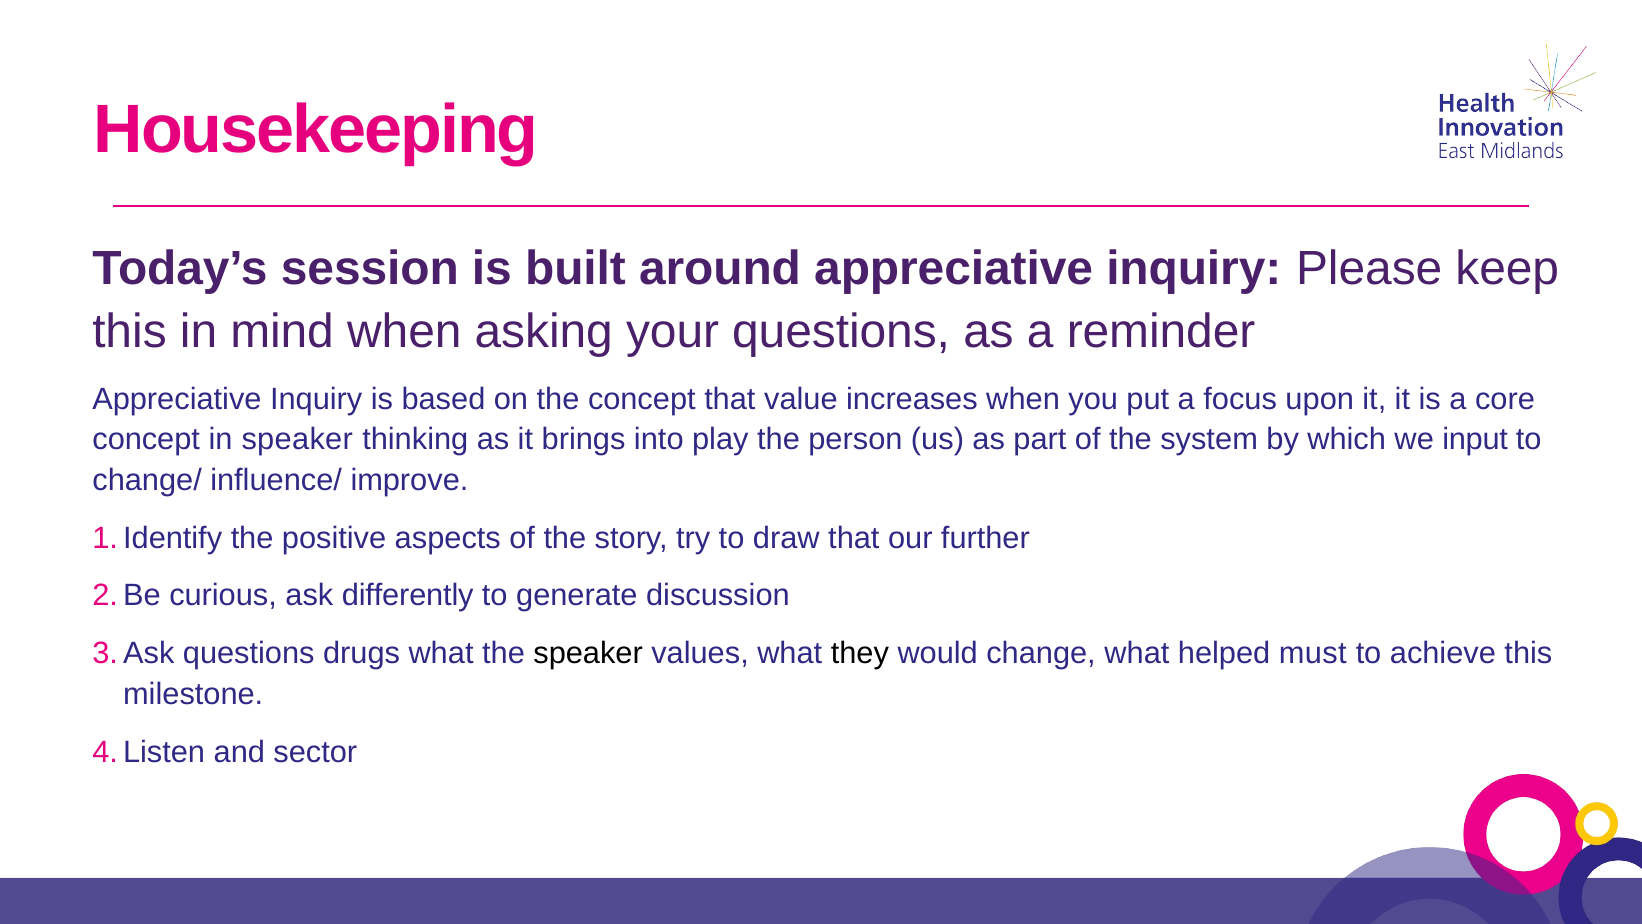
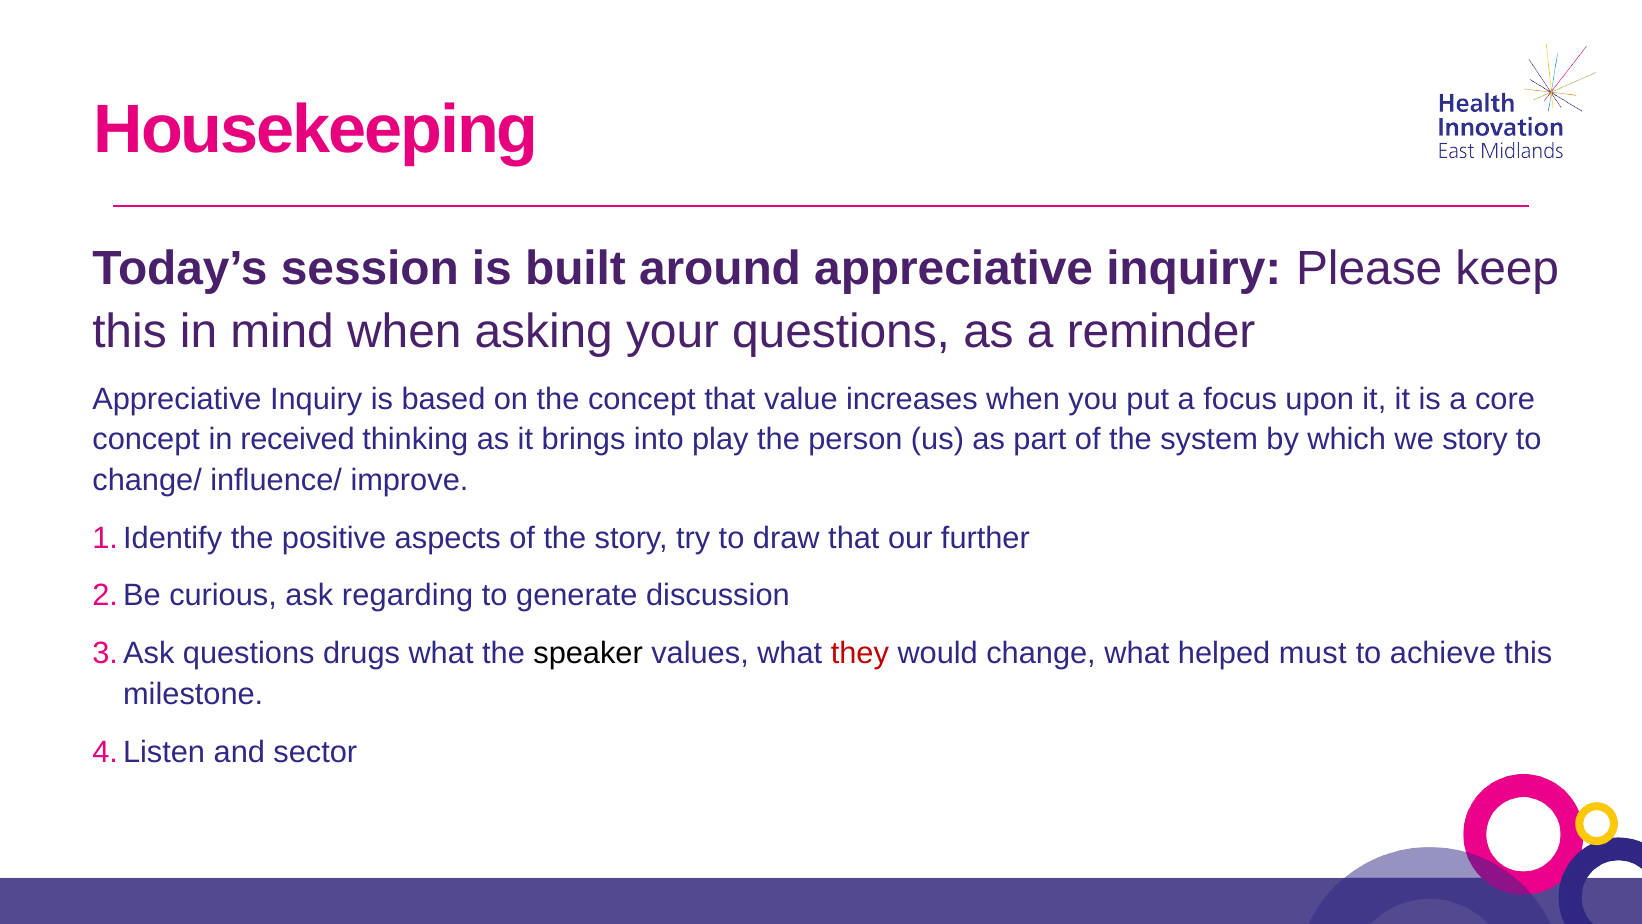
in speaker: speaker -> received
we input: input -> story
differently: differently -> regarding
they colour: black -> red
